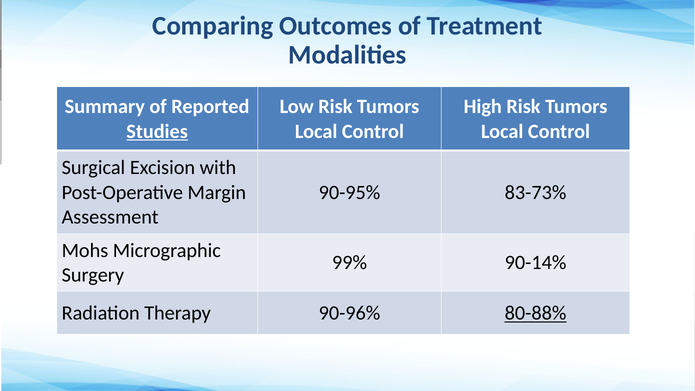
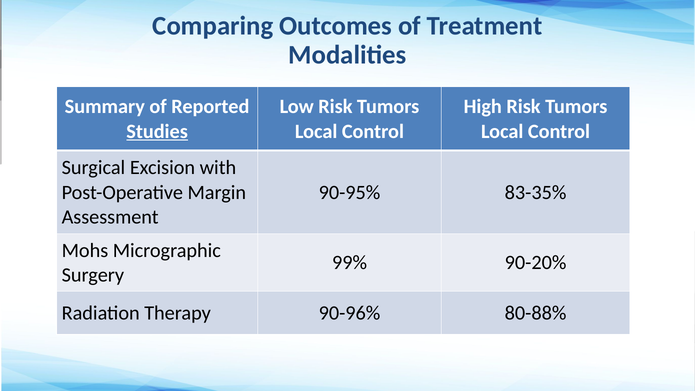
83-73%: 83-73% -> 83-35%
90-14%: 90-14% -> 90-20%
80-88% underline: present -> none
